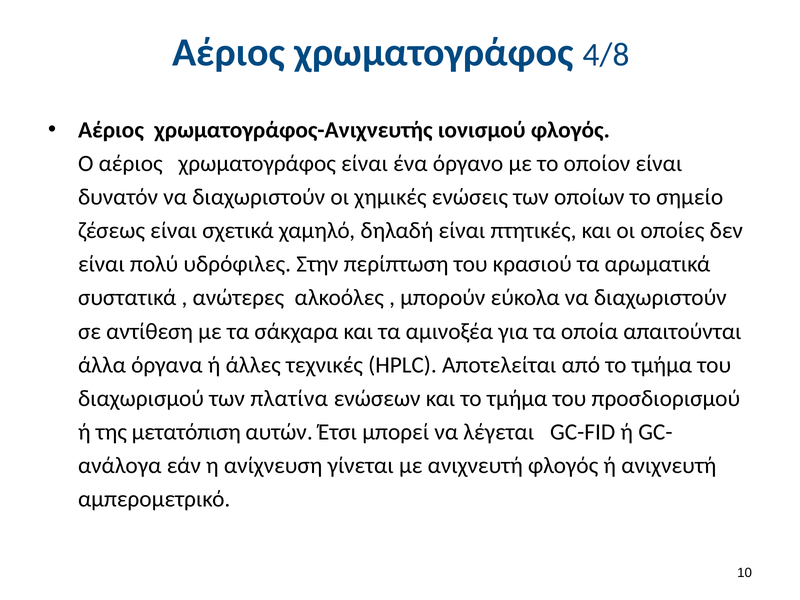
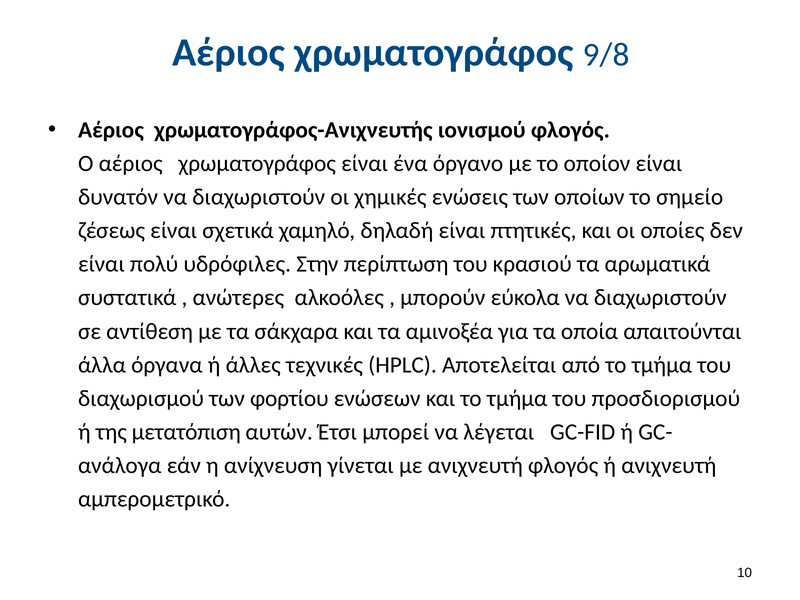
4/8: 4/8 -> 9/8
πλατίνα: πλατίνα -> φορτίου
